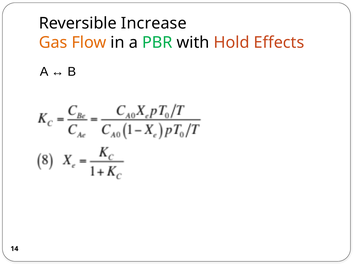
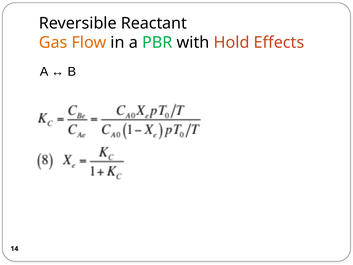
Increase: Increase -> Reactant
